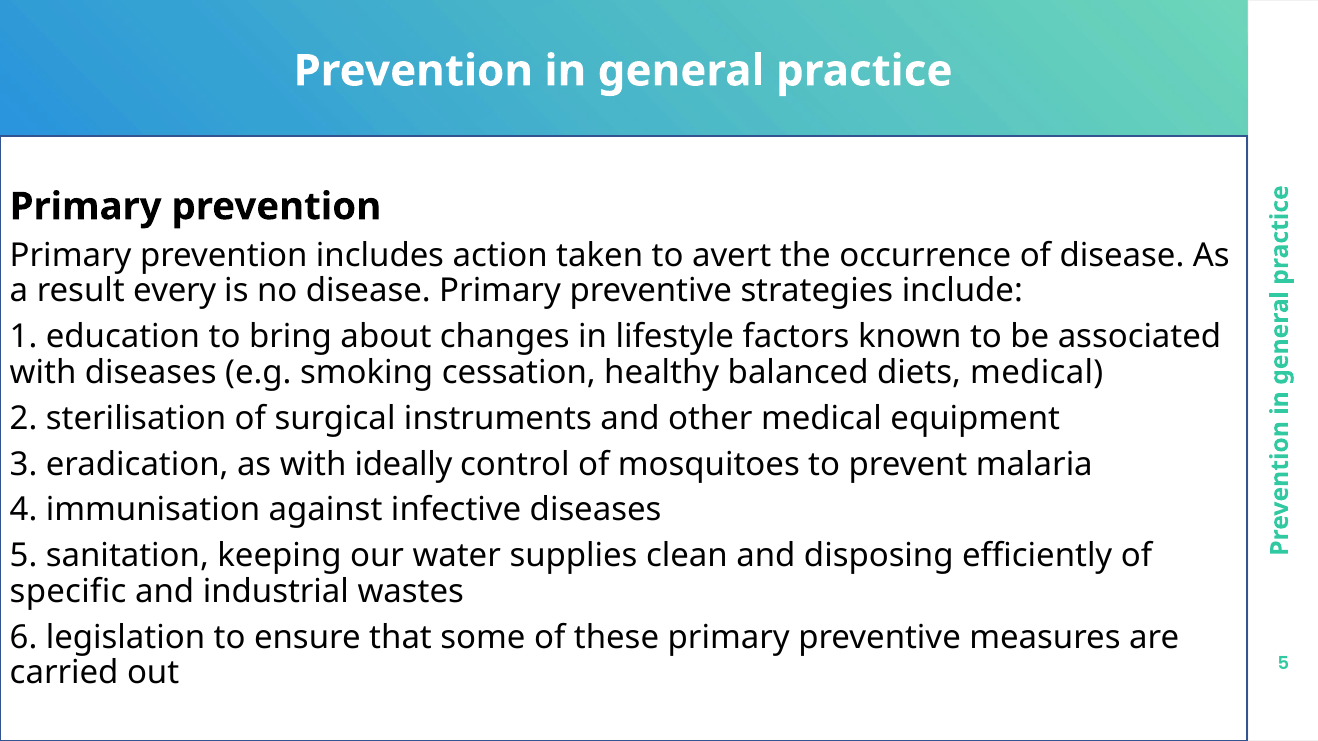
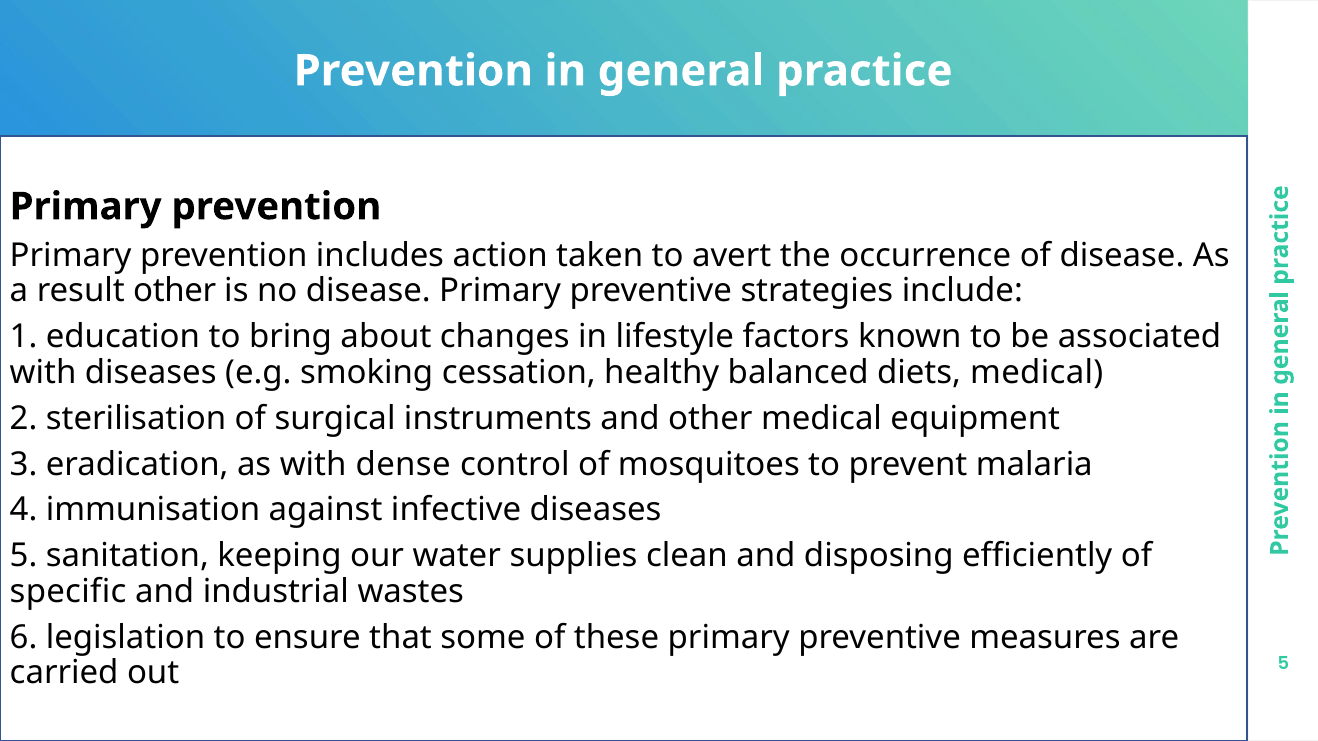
result every: every -> other
ideally: ideally -> dense
